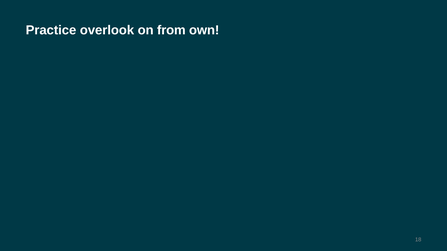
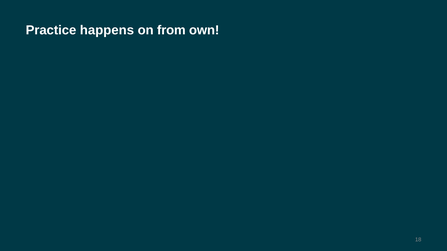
overlook: overlook -> happens
